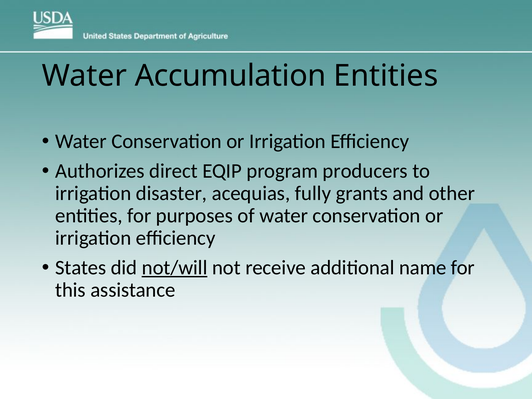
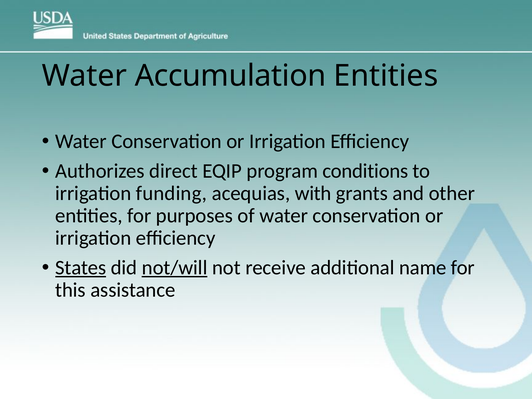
producers: producers -> conditions
disaster: disaster -> funding
fully: fully -> with
States underline: none -> present
